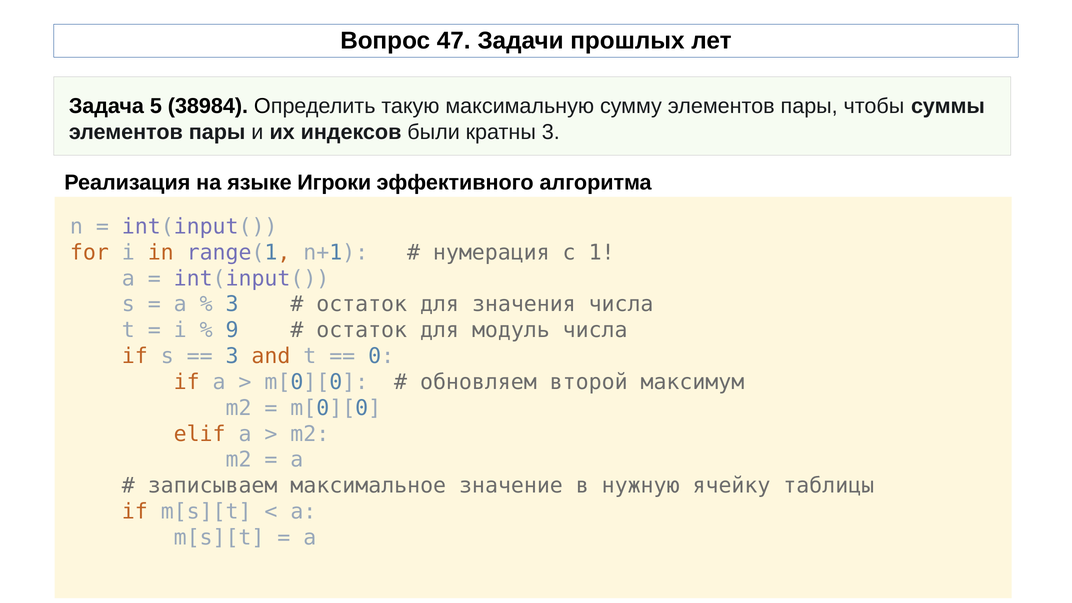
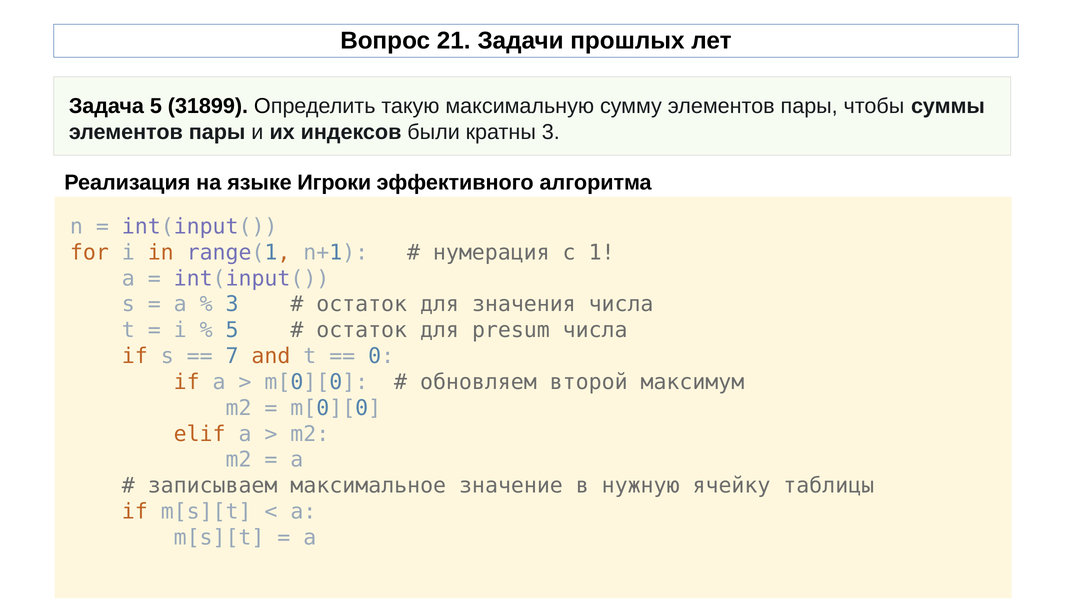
47: 47 -> 21
38984: 38984 -> 31899
9 at (232, 330): 9 -> 5
модуль: модуль -> presum
3 at (232, 356): 3 -> 7
